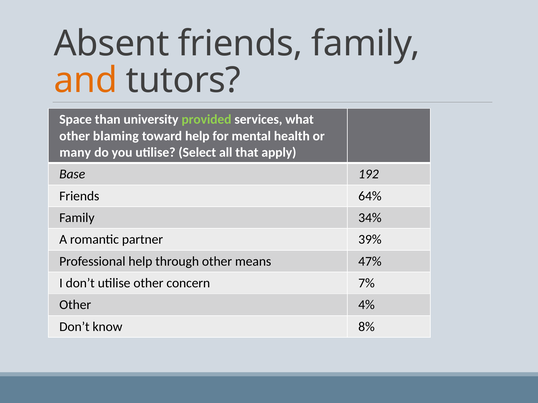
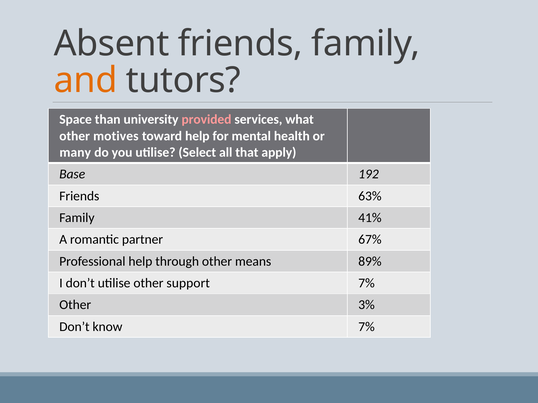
provided colour: light green -> pink
blaming: blaming -> motives
64%: 64% -> 63%
34%: 34% -> 41%
39%: 39% -> 67%
47%: 47% -> 89%
concern: concern -> support
4%: 4% -> 3%
know 8%: 8% -> 7%
